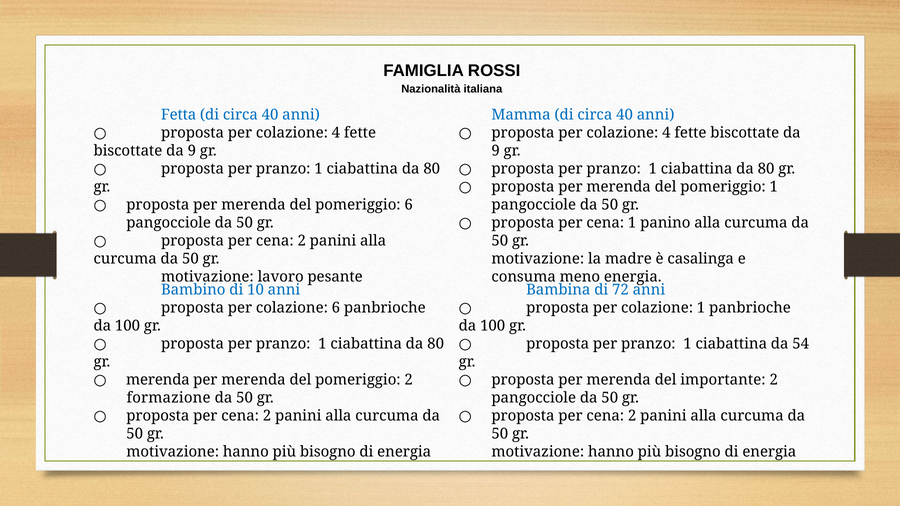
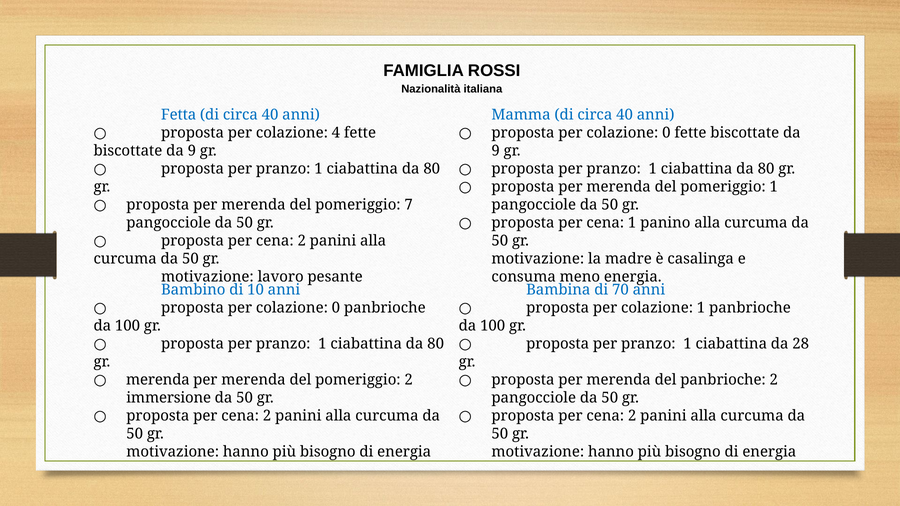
4 at (666, 133): 4 -> 0
pomeriggio 6: 6 -> 7
72: 72 -> 70
6 at (336, 308): 6 -> 0
54: 54 -> 28
del importante: importante -> panbrioche
formazione: formazione -> immersione
